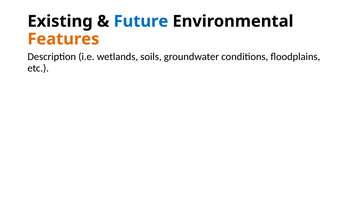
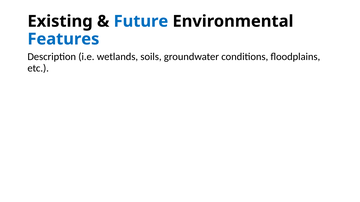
Features colour: orange -> blue
